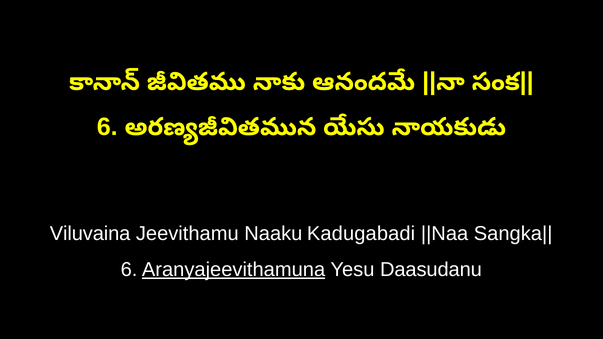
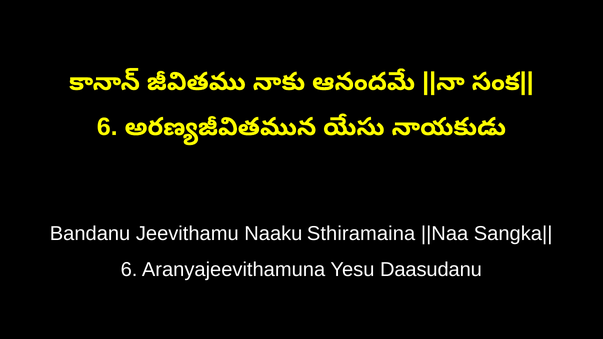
Viluvaina: Viluvaina -> Bandanu
Kadugabadi: Kadugabadi -> Sthiramaina
Aranyajeevithamuna underline: present -> none
